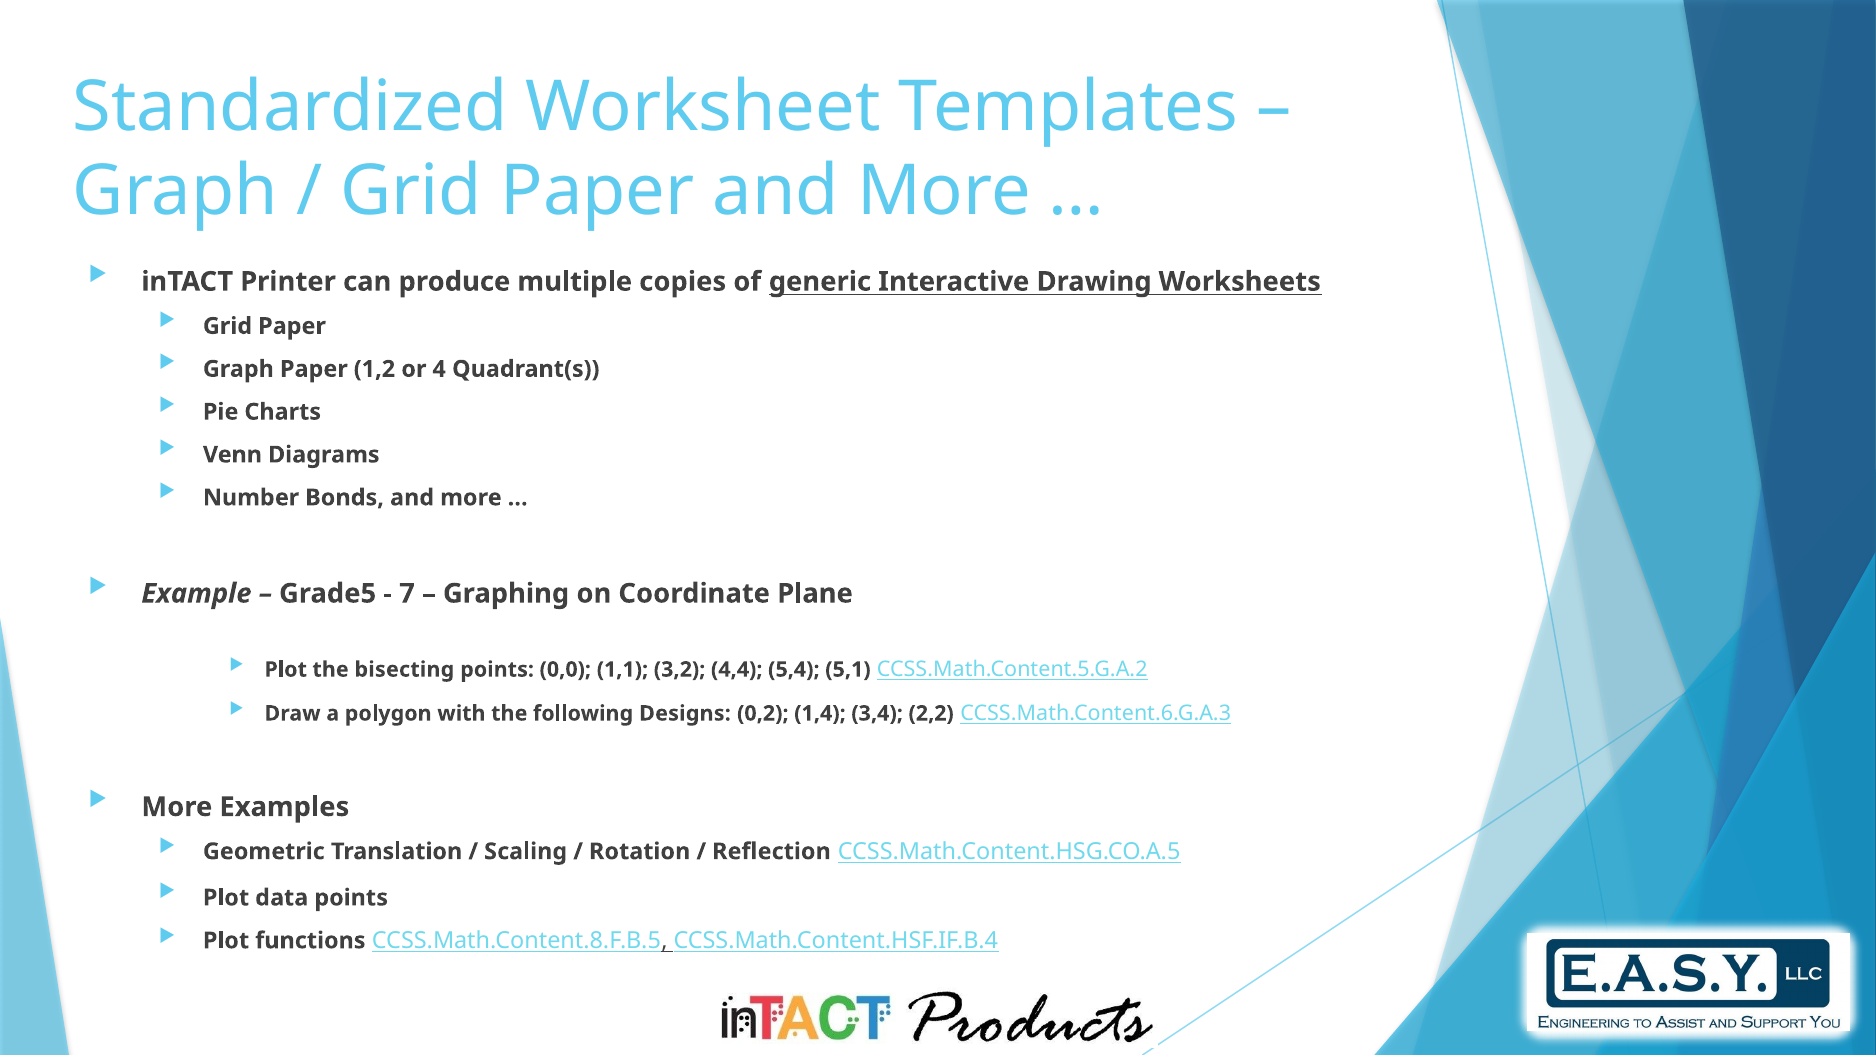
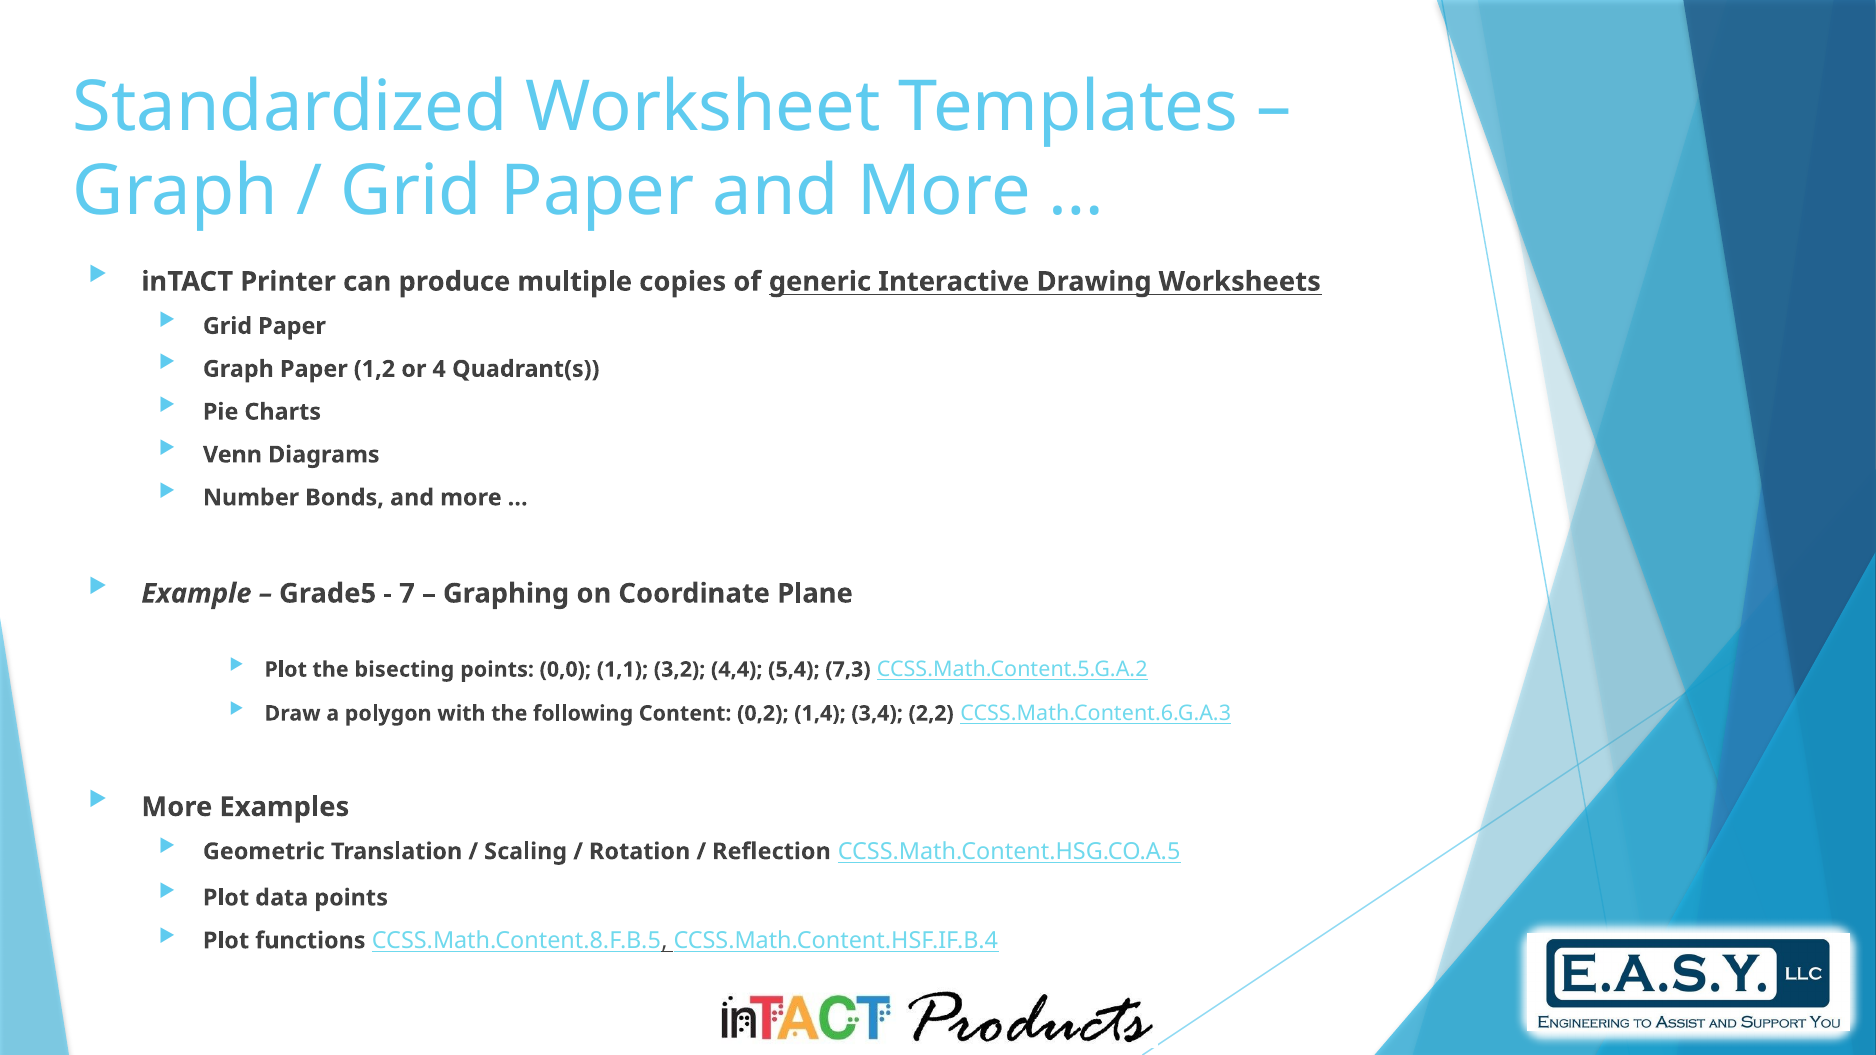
5,1: 5,1 -> 7,3
Designs: Designs -> Content
